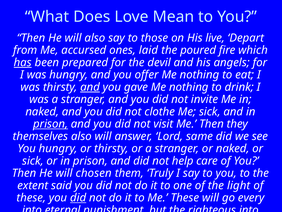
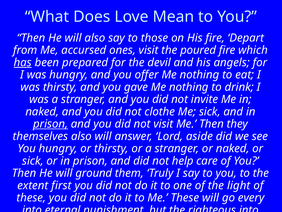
His live: live -> fire
ones laid: laid -> visit
and at (90, 87) underline: present -> none
same: same -> aside
chosen: chosen -> ground
said: said -> first
did at (78, 197) underline: present -> none
